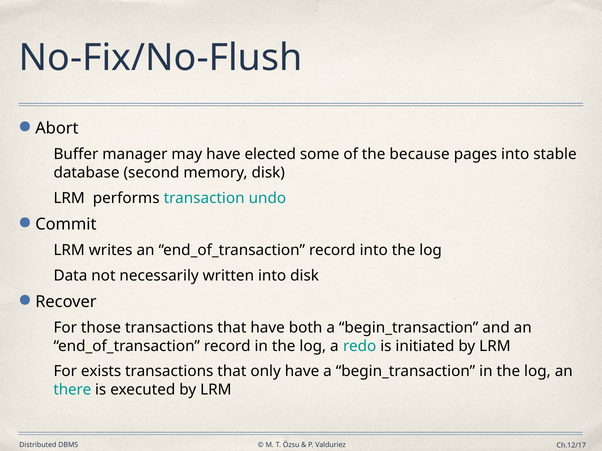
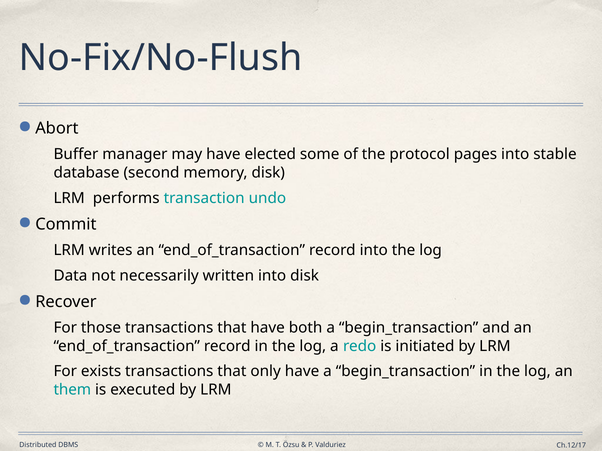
because: because -> protocol
there: there -> them
